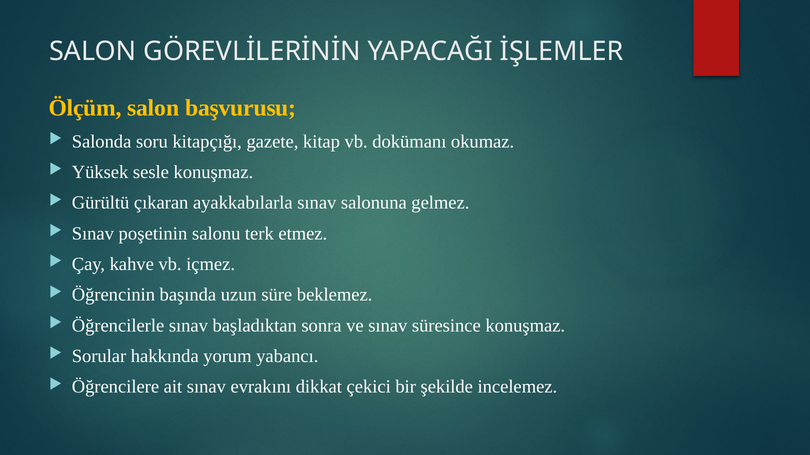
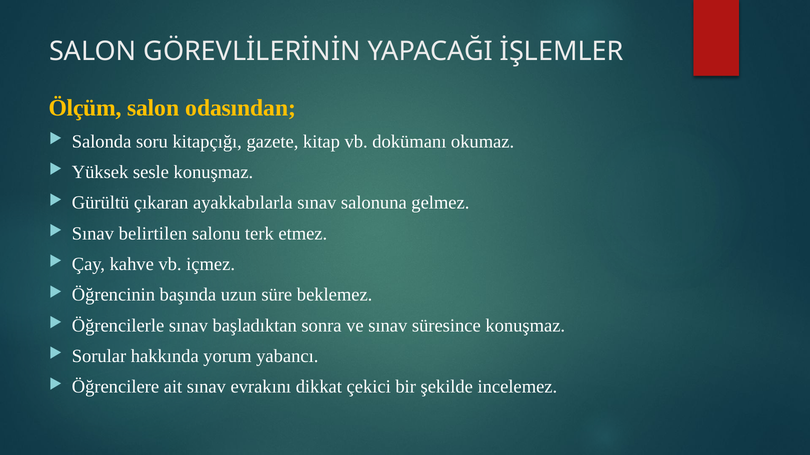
başvurusu: başvurusu -> odasından
poşetinin: poşetinin -> belirtilen
